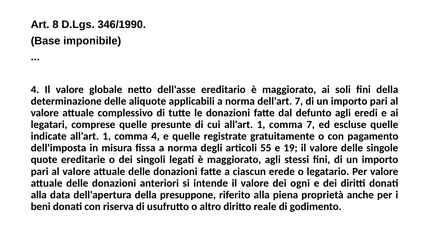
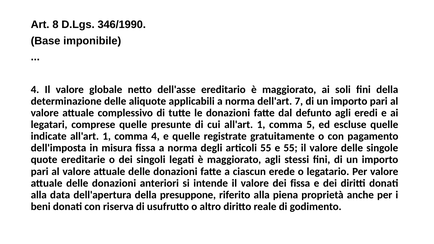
comma 7: 7 -> 5
e 19: 19 -> 55
dei ogni: ogni -> fissa
